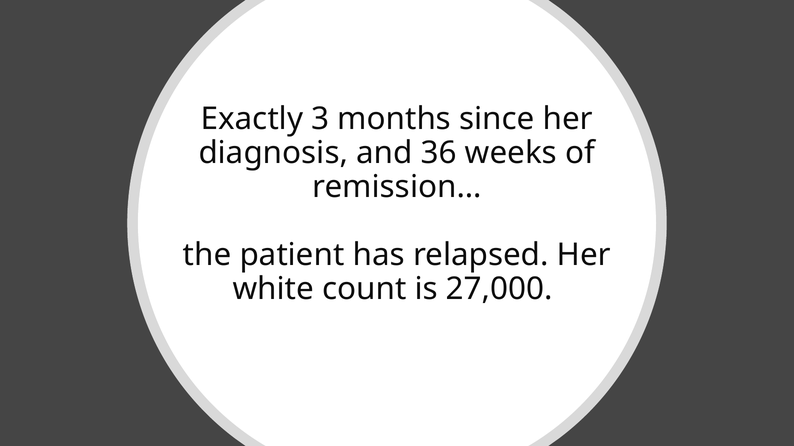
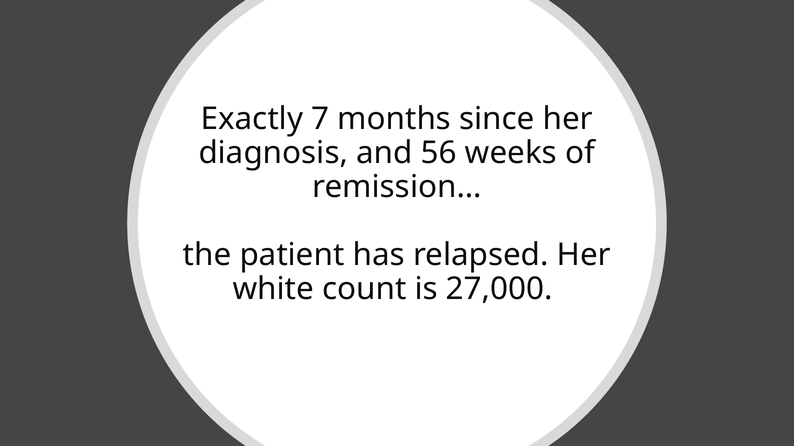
3: 3 -> 7
36: 36 -> 56
